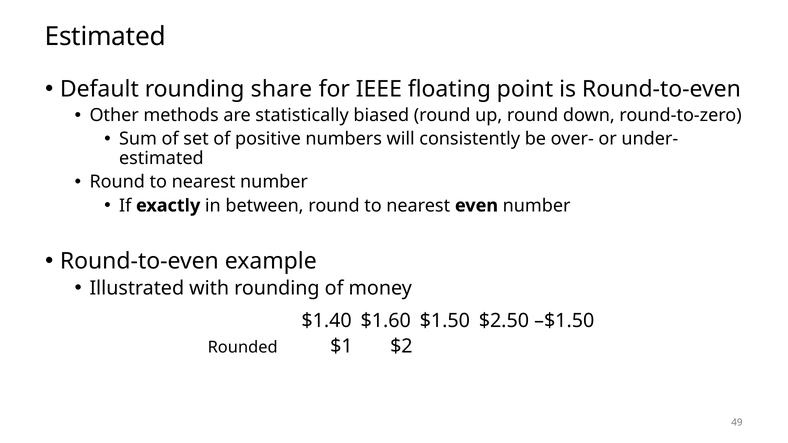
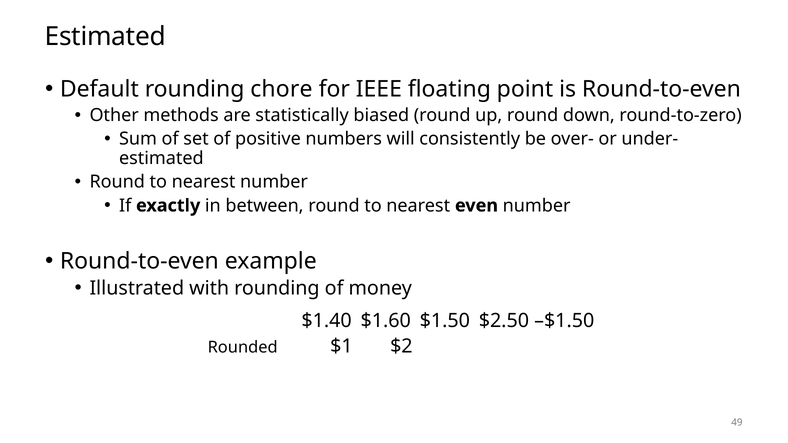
share: share -> chore
